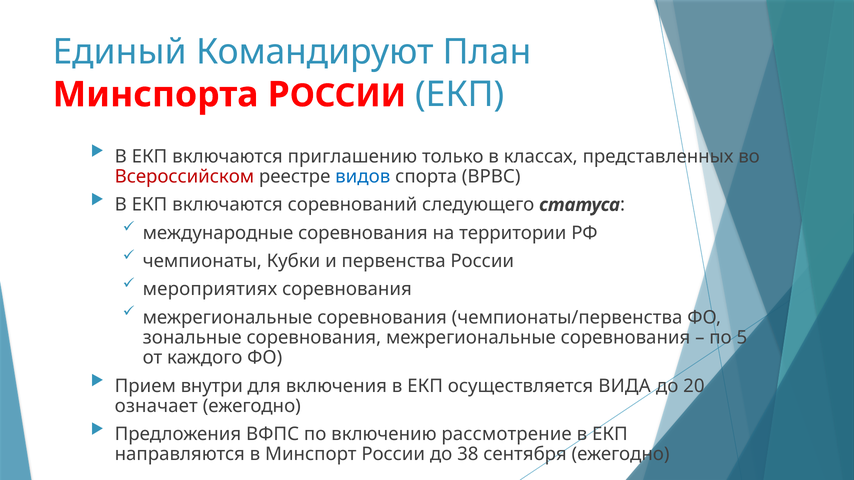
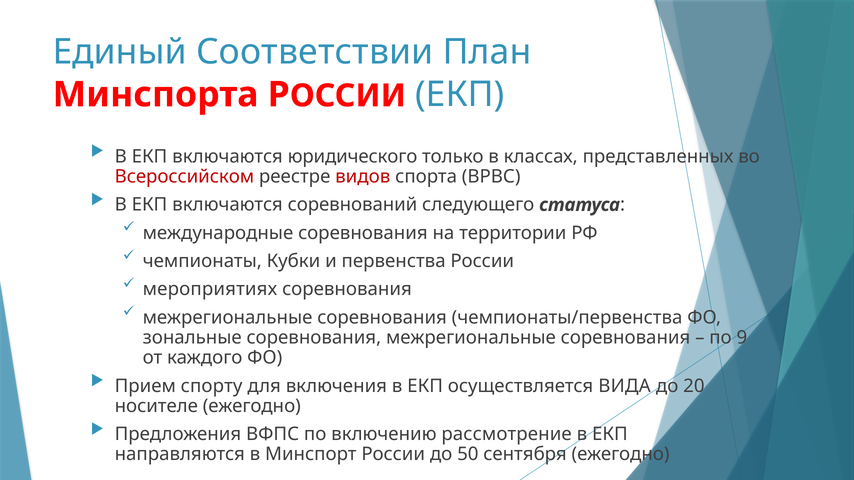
Командируют: Командируют -> Соответствии
приглашению: приглашению -> юридического
видов colour: blue -> red
5: 5 -> 9
внутри: внутри -> спорту
означает: означает -> носителе
38: 38 -> 50
